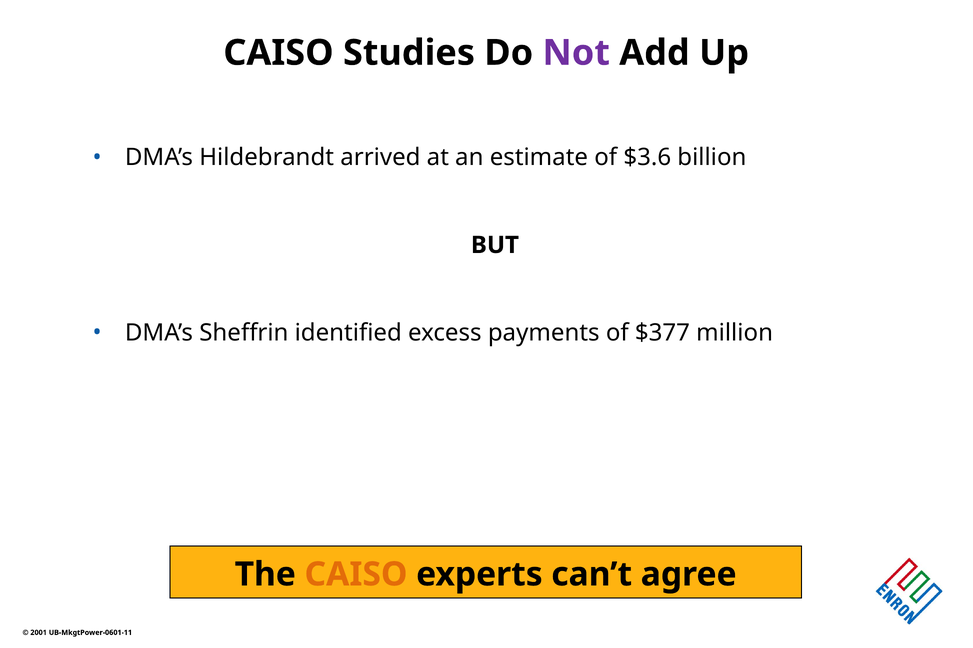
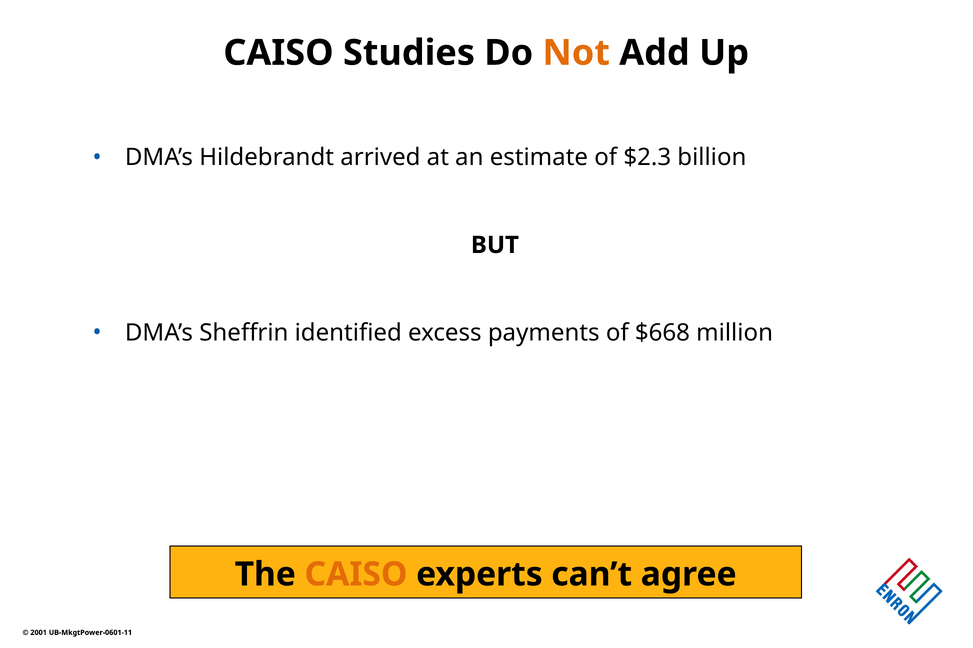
Not colour: purple -> orange
$3.6: $3.6 -> $2.3
$377: $377 -> $668
